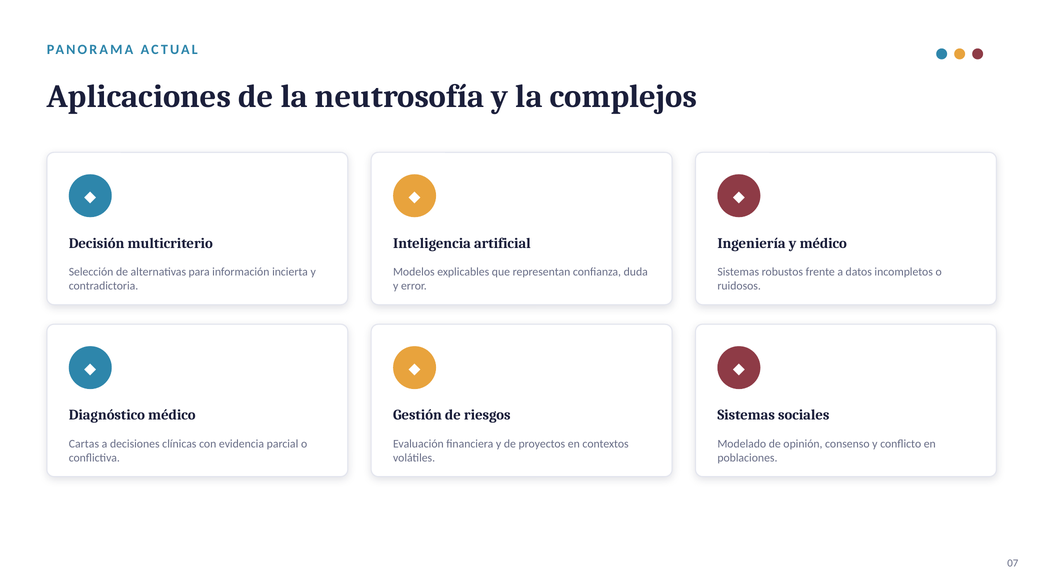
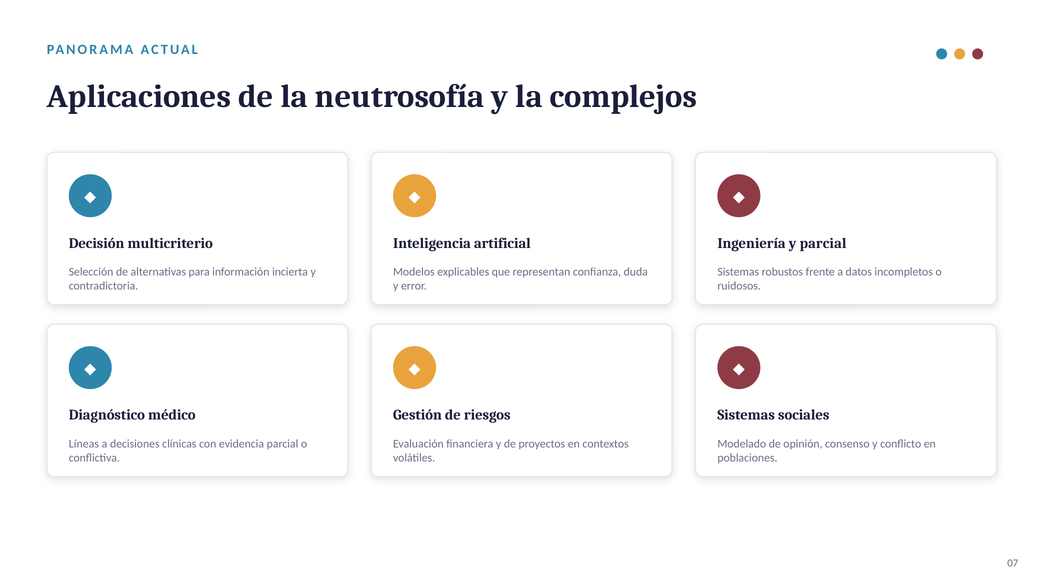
y médico: médico -> parcial
Cartas: Cartas -> Líneas
